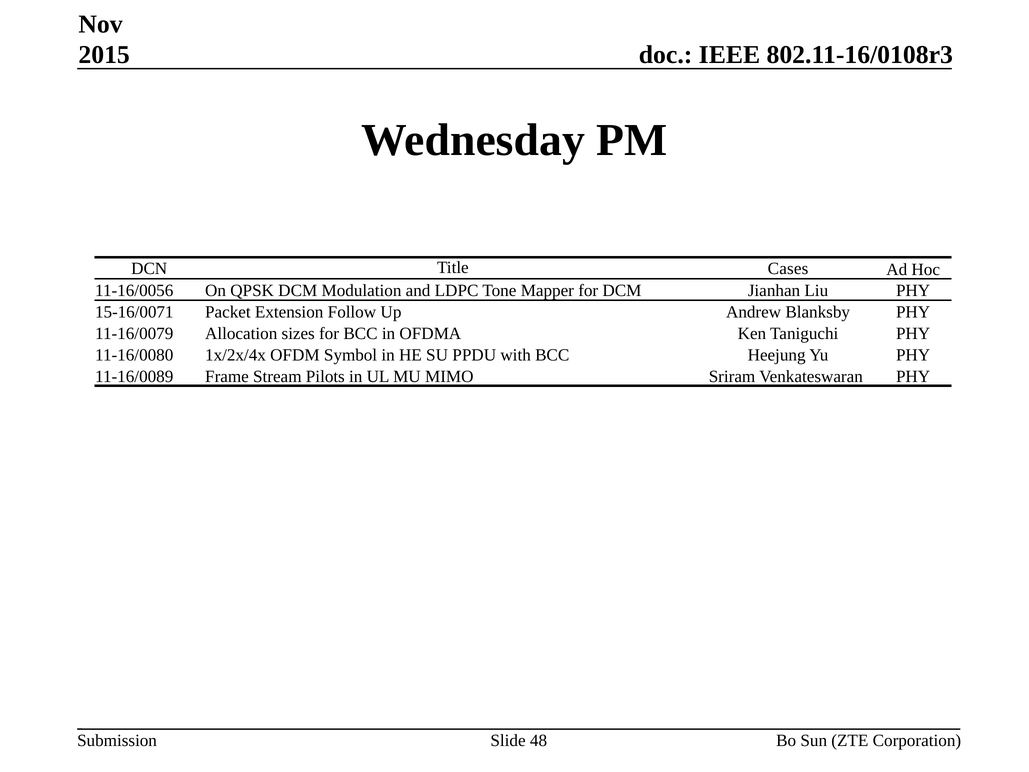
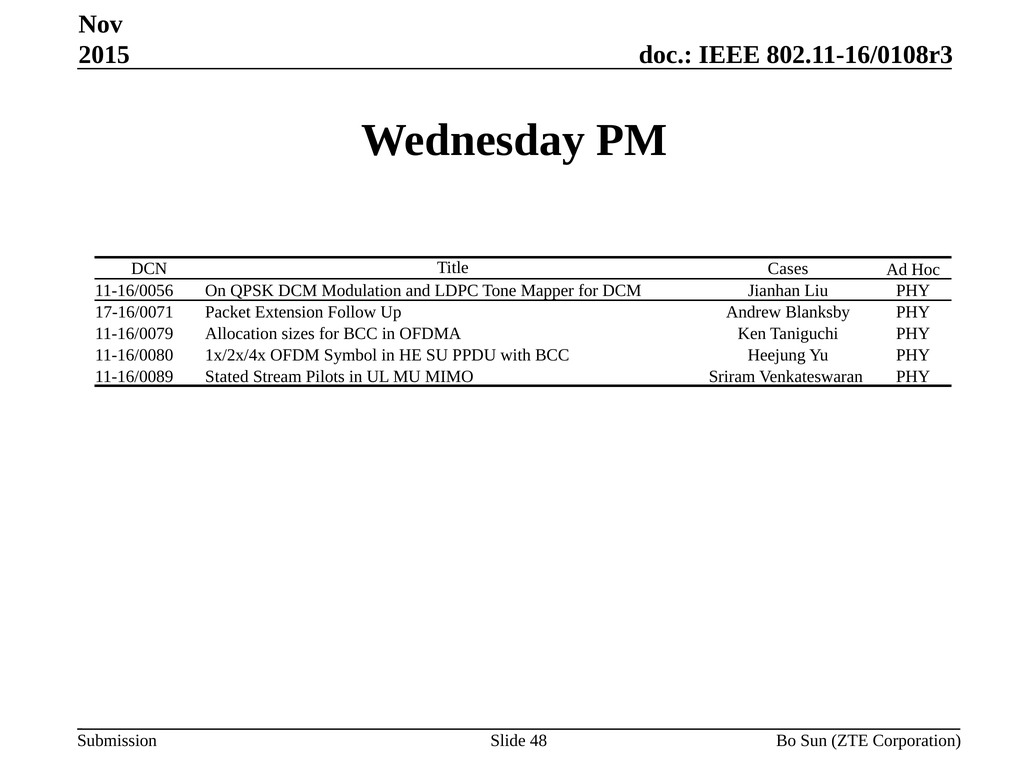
15-16/0071: 15-16/0071 -> 17-16/0071
Frame: Frame -> Stated
